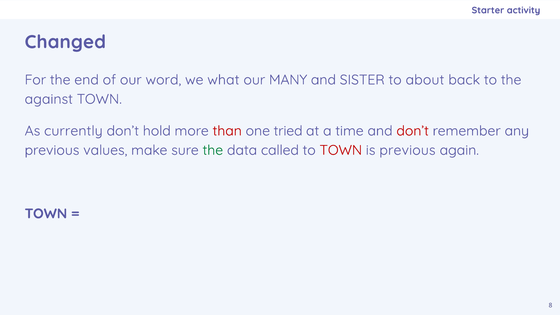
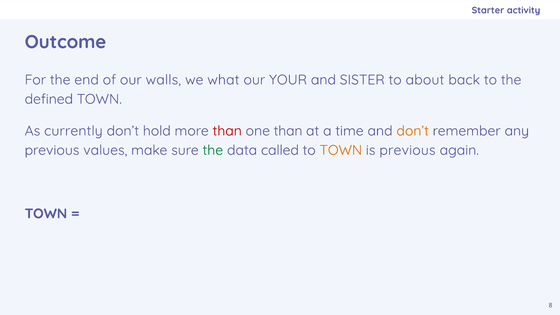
Changed: Changed -> Outcome
word: word -> walls
MANY: MANY -> YOUR
against: against -> defined
one tried: tried -> than
don’t at (413, 131) colour: red -> orange
TOWN at (341, 150) colour: red -> orange
